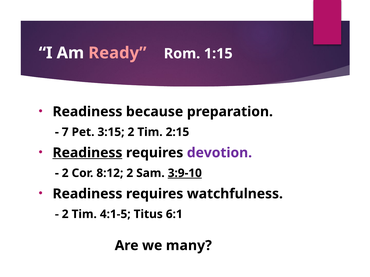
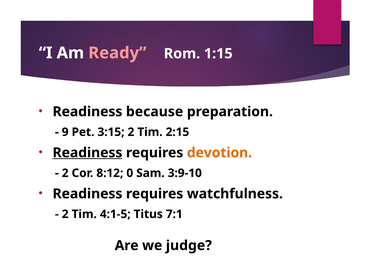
7: 7 -> 9
devotion colour: purple -> orange
8:12 2: 2 -> 0
3:9-10 underline: present -> none
6:1: 6:1 -> 7:1
many: many -> judge
